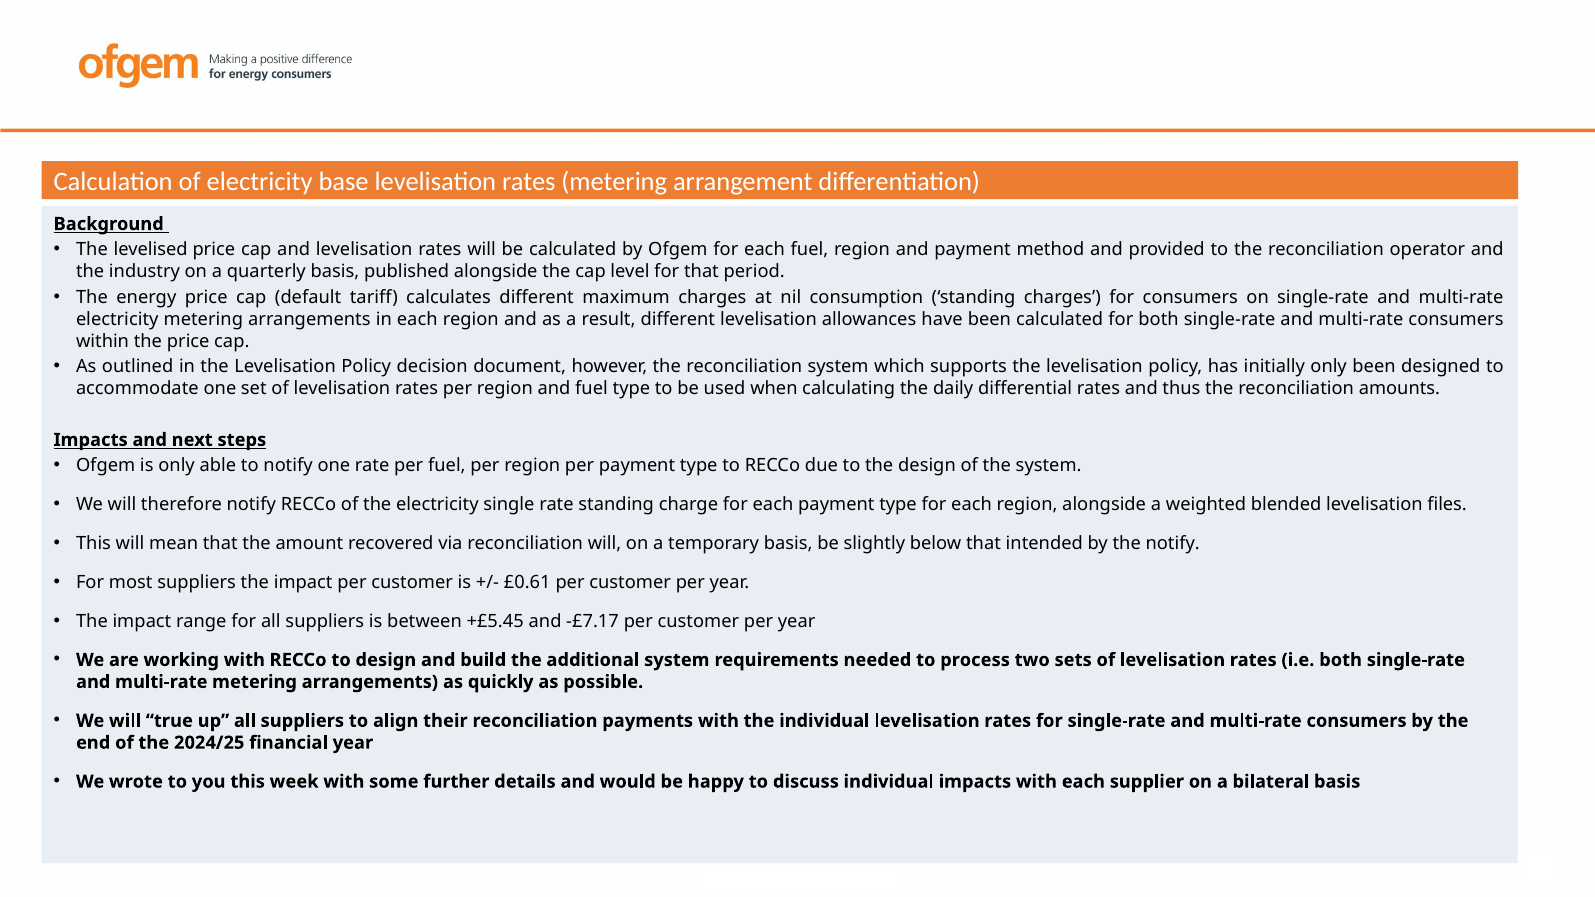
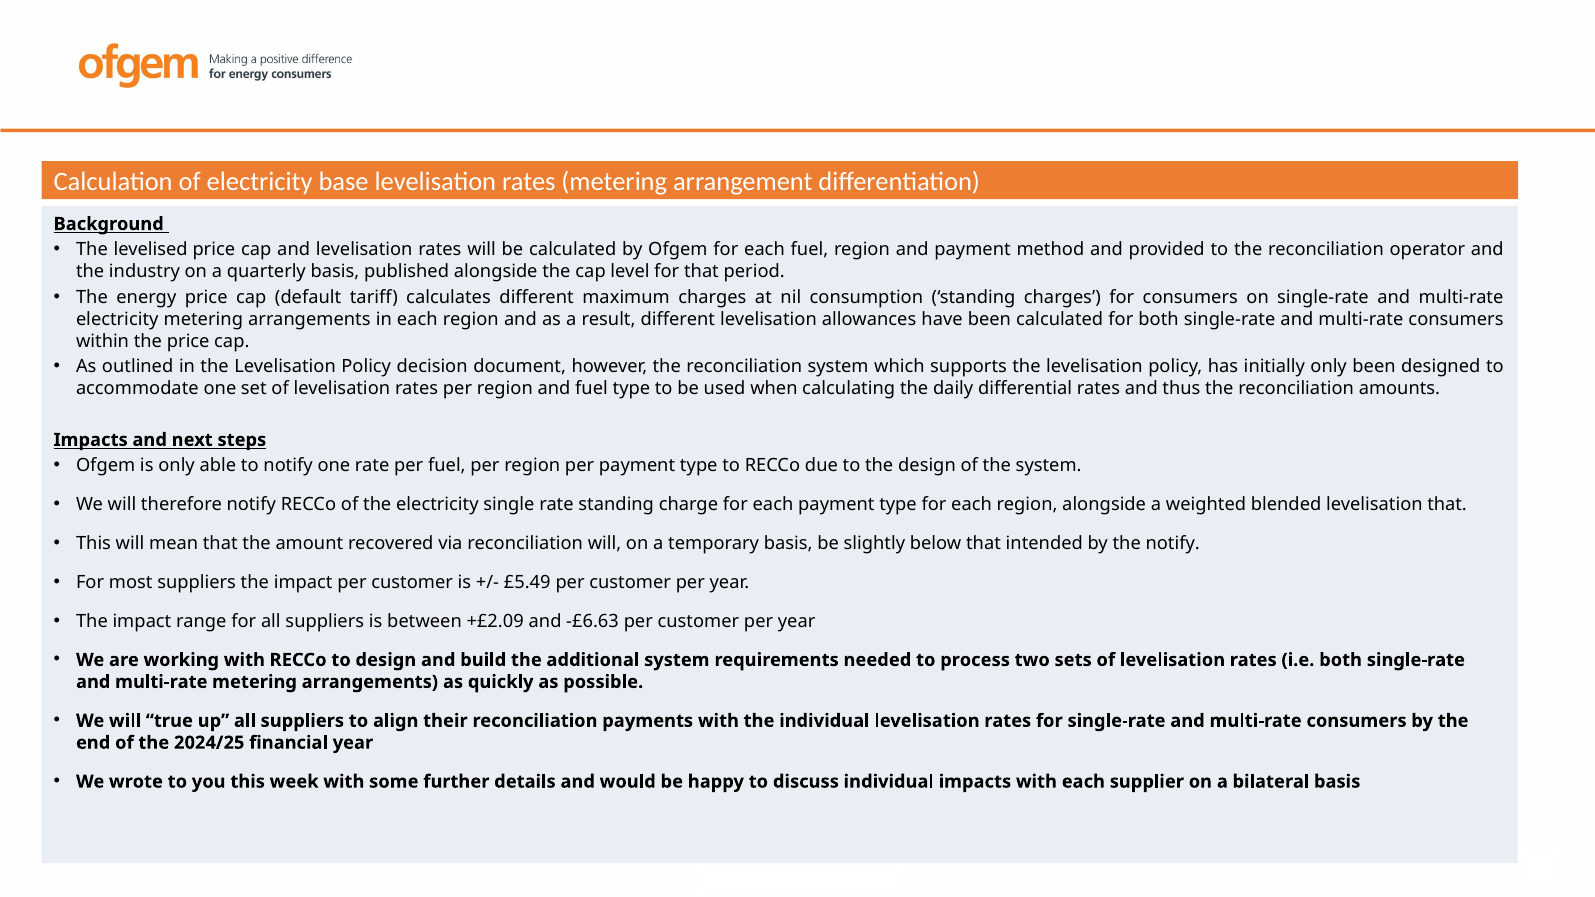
levelisation files: files -> that
£0.61: £0.61 -> £5.49
+£5.45: +£5.45 -> +£2.09
-£7.17: -£7.17 -> -£6.63
